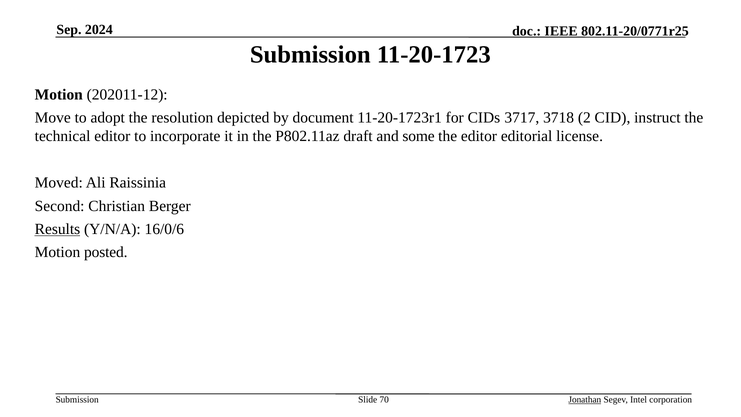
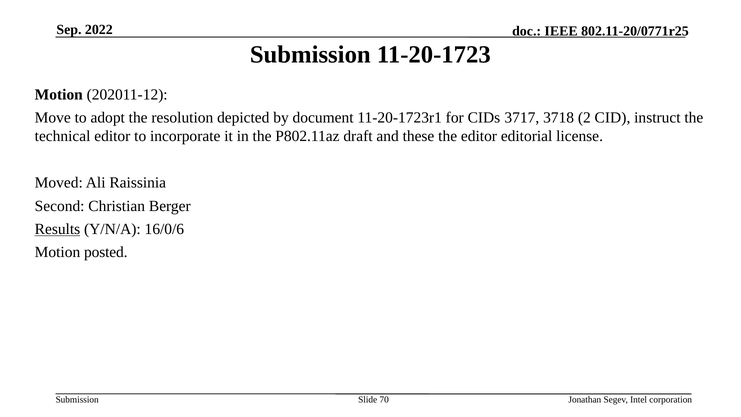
2024: 2024 -> 2022
some: some -> these
Jonathan underline: present -> none
